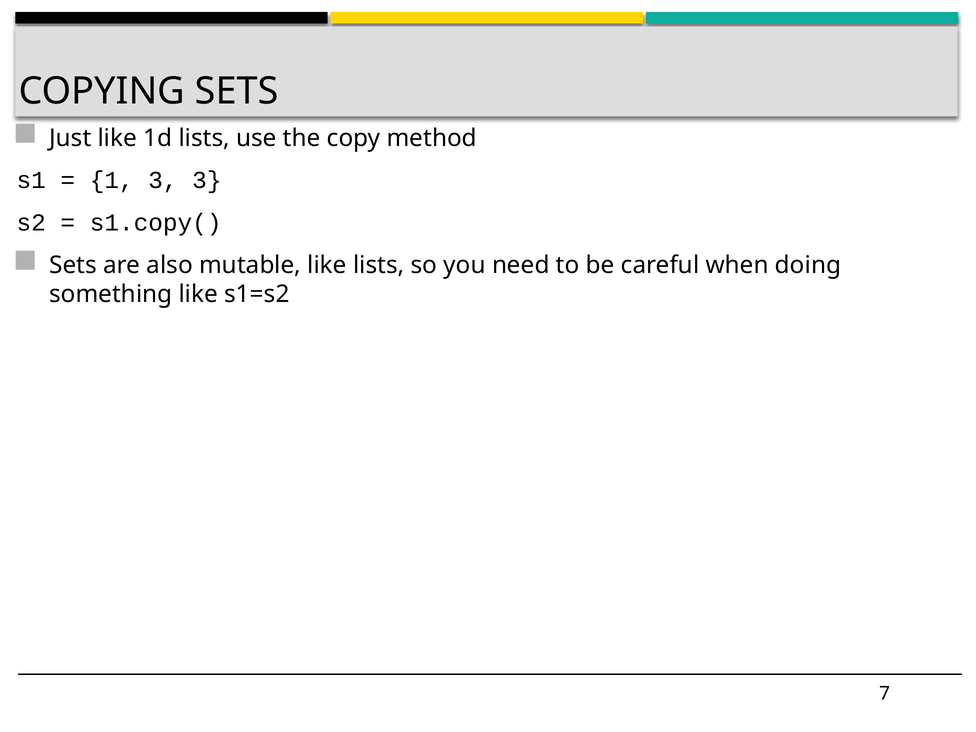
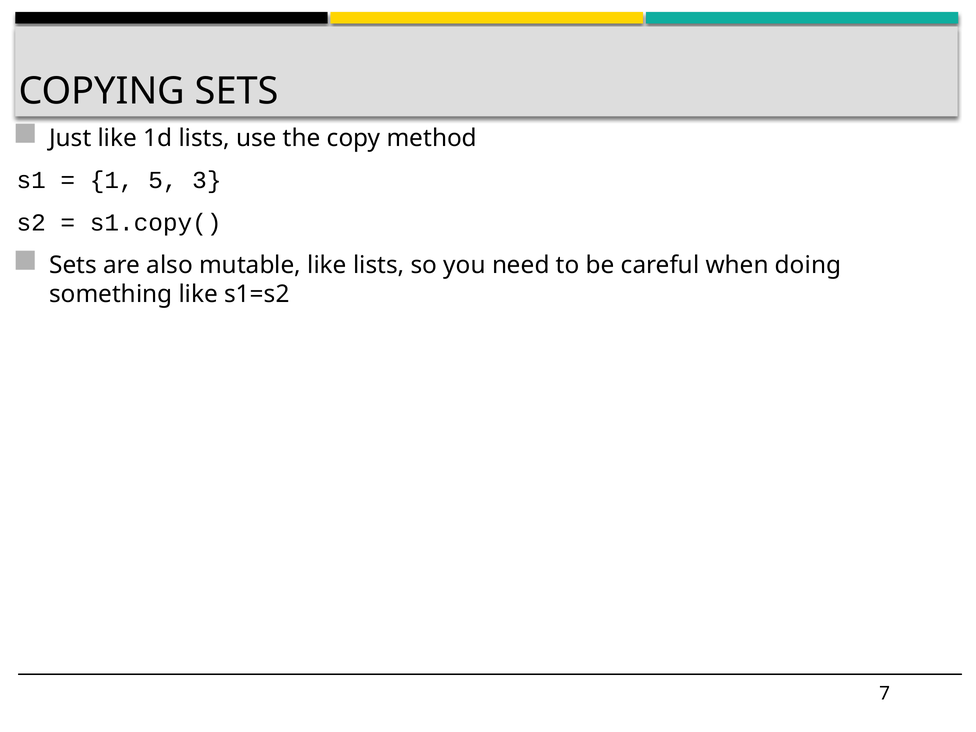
1 3: 3 -> 5
